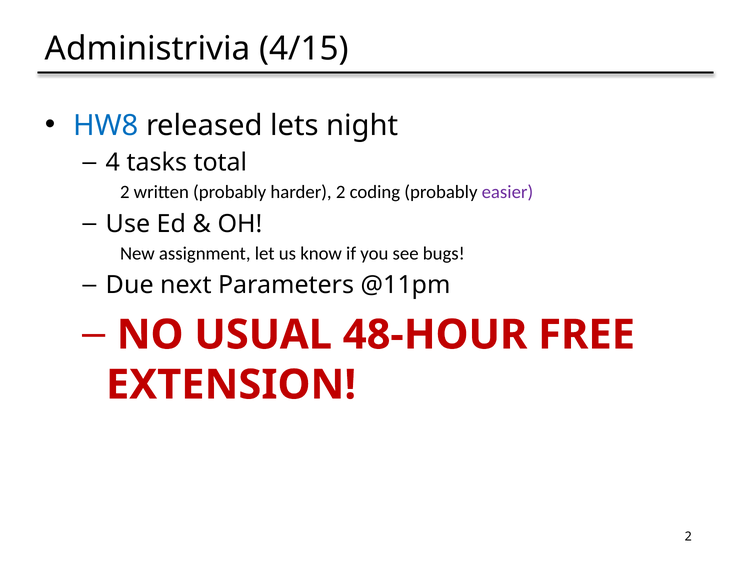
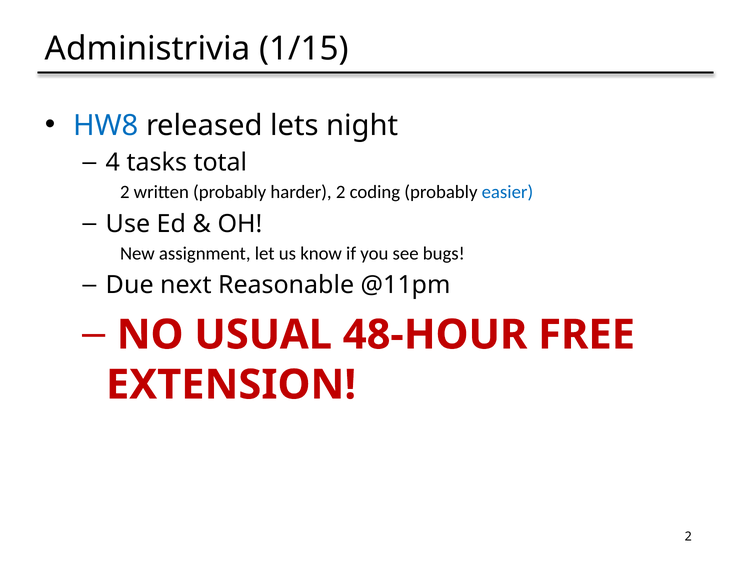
4/15: 4/15 -> 1/15
easier colour: purple -> blue
Parameters: Parameters -> Reasonable
